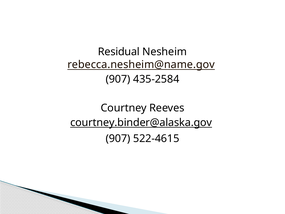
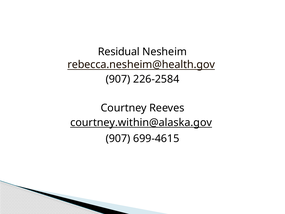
rebecca.nesheim@name.gov: rebecca.nesheim@name.gov -> rebecca.nesheim@health.gov
435-2584: 435-2584 -> 226-2584
courtney.binder@alaska.gov: courtney.binder@alaska.gov -> courtney.within@alaska.gov
522-4615: 522-4615 -> 699-4615
